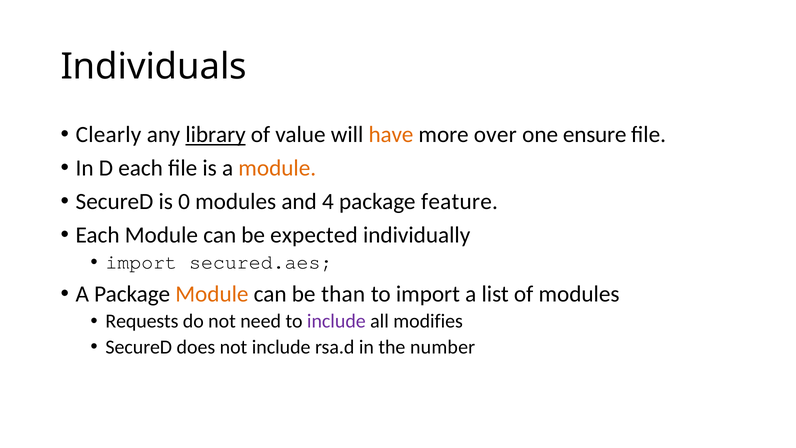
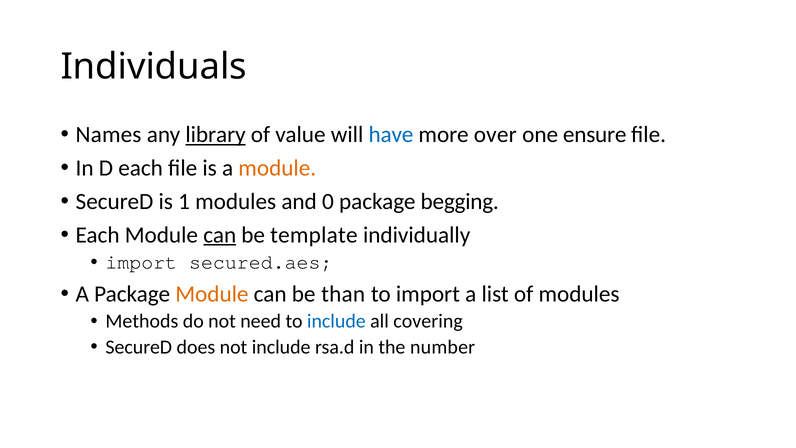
Clearly: Clearly -> Names
have colour: orange -> blue
0: 0 -> 1
4: 4 -> 0
feature: feature -> begging
can at (220, 235) underline: none -> present
expected: expected -> template
Requests: Requests -> Methods
include at (336, 321) colour: purple -> blue
modifies: modifies -> covering
